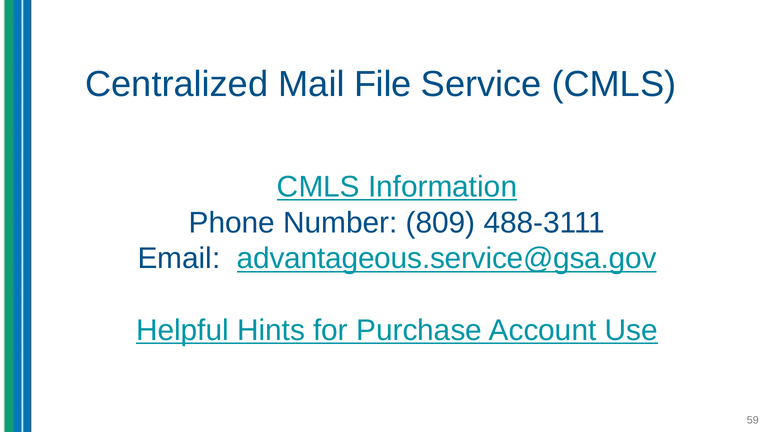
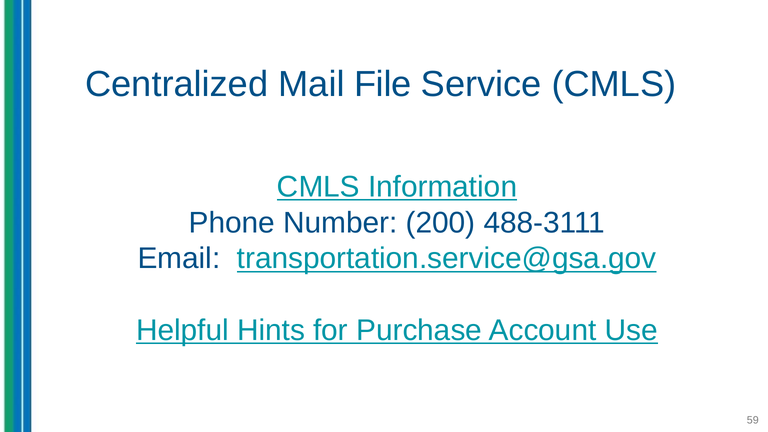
809: 809 -> 200
advantageous.service@gsa.gov: advantageous.service@gsa.gov -> transportation.service@gsa.gov
